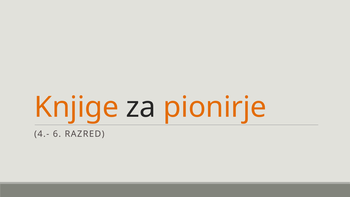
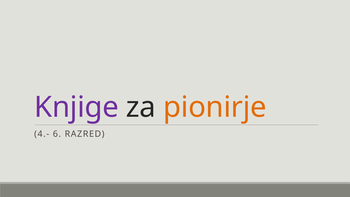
Knjige colour: orange -> purple
